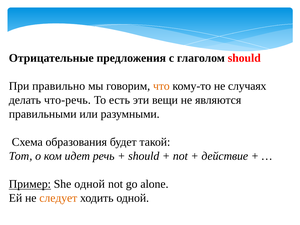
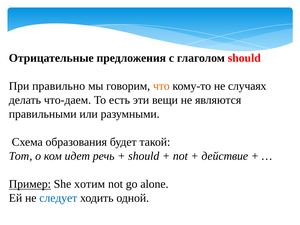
что-речь: что-речь -> что-даем
She одной: одной -> хотим
следует colour: orange -> blue
